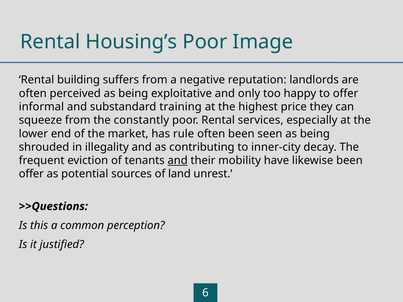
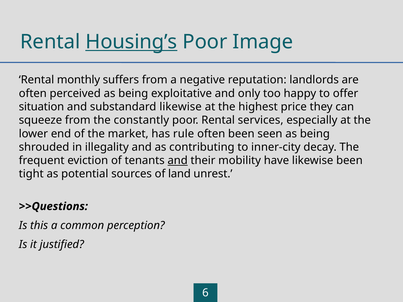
Housing’s underline: none -> present
building: building -> monthly
informal: informal -> situation
substandard training: training -> likewise
offer at (31, 174): offer -> tight
